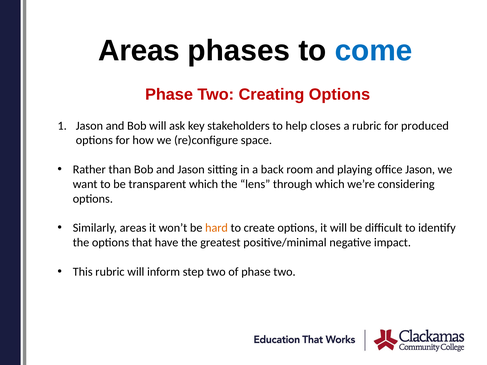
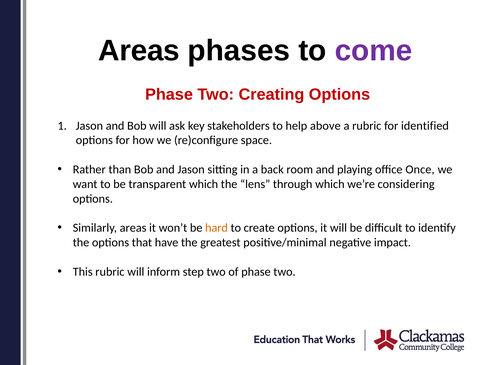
come colour: blue -> purple
closes: closes -> above
produced: produced -> identified
office Jason: Jason -> Once
